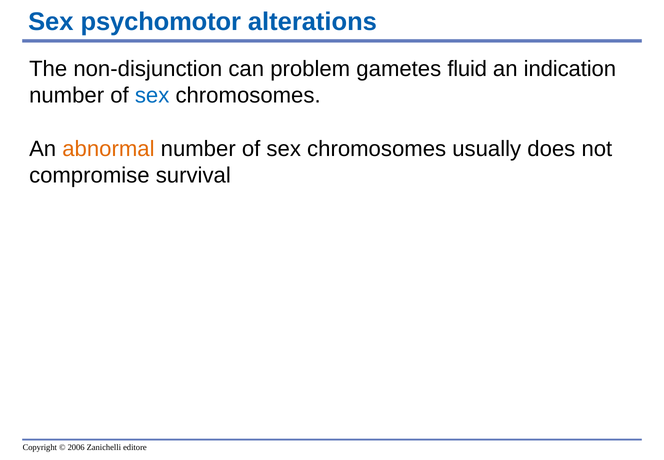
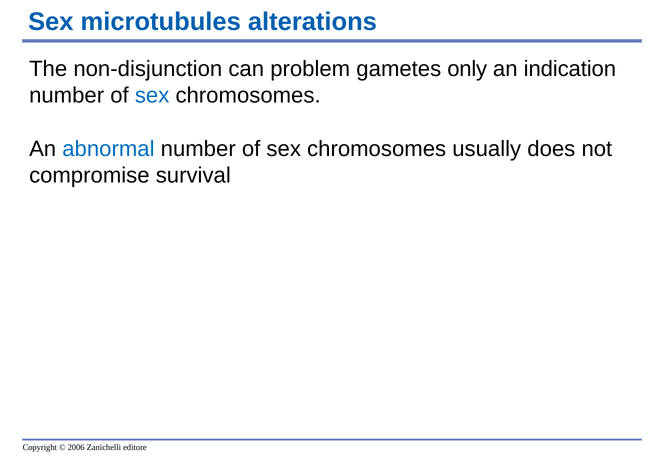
psychomotor: psychomotor -> microtubules
fluid: fluid -> only
abnormal colour: orange -> blue
